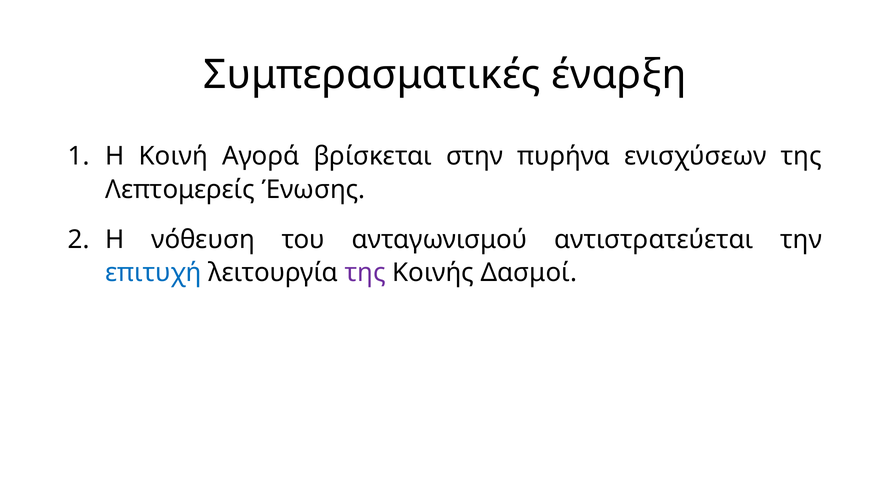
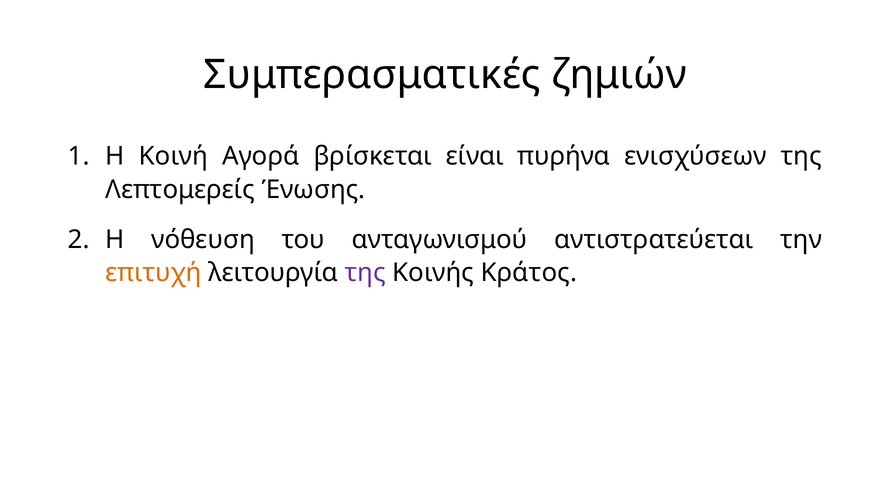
έναρξη: έναρξη -> ζημιών
στην: στην -> είναι
επιτυχή colour: blue -> orange
Δασμοί: Δασμοί -> Κράτος
